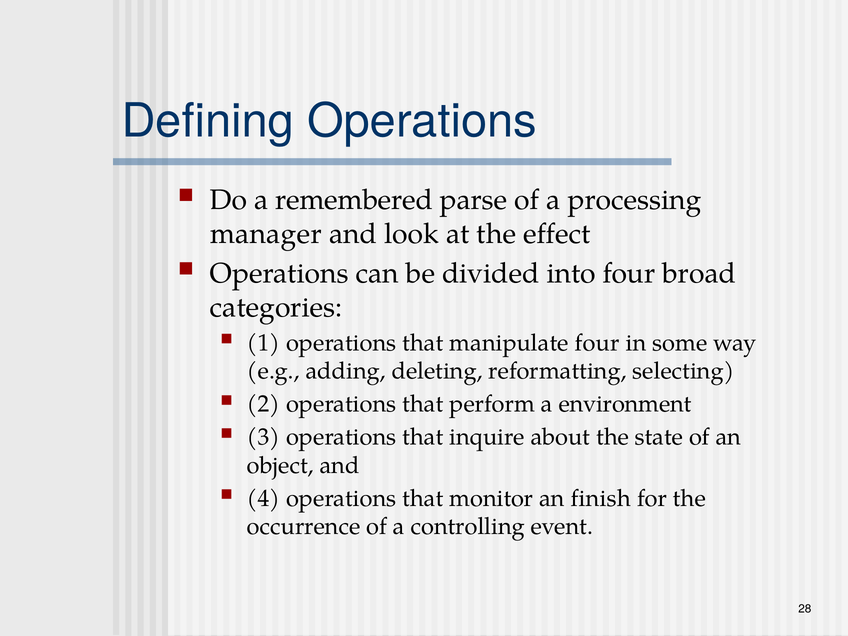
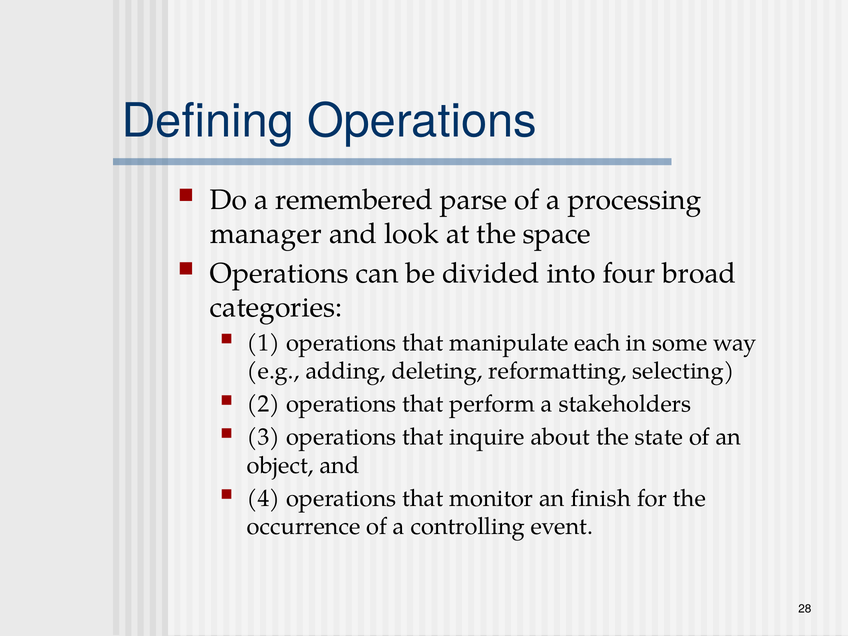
effect: effect -> space
manipulate four: four -> each
environment: environment -> stakeholders
